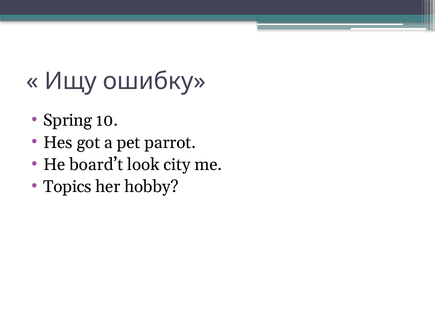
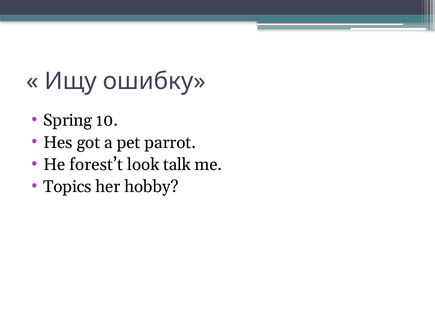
board’t: board’t -> forest’t
city: city -> talk
